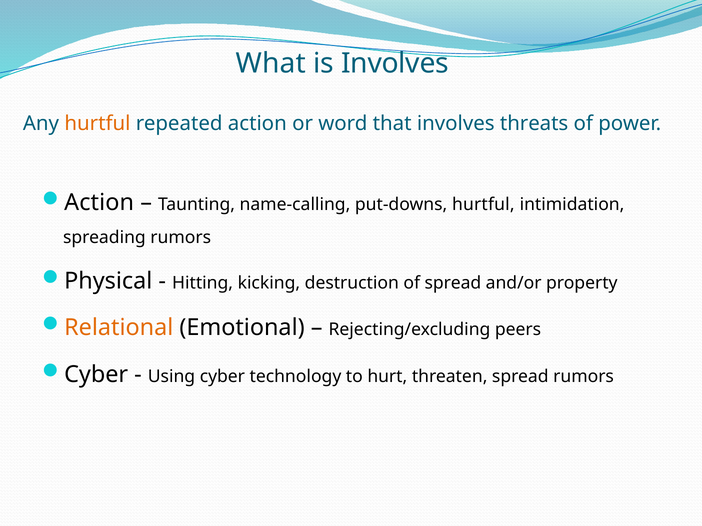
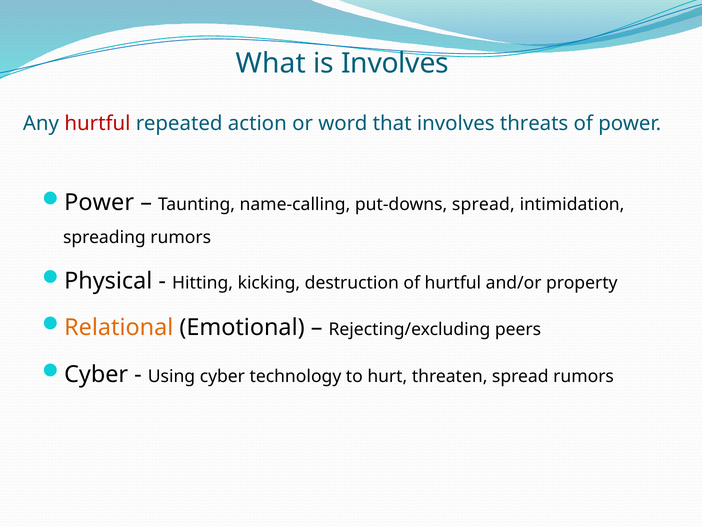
hurtful at (97, 124) colour: orange -> red
Action at (99, 203): Action -> Power
put-downs hurtful: hurtful -> spread
of spread: spread -> hurtful
